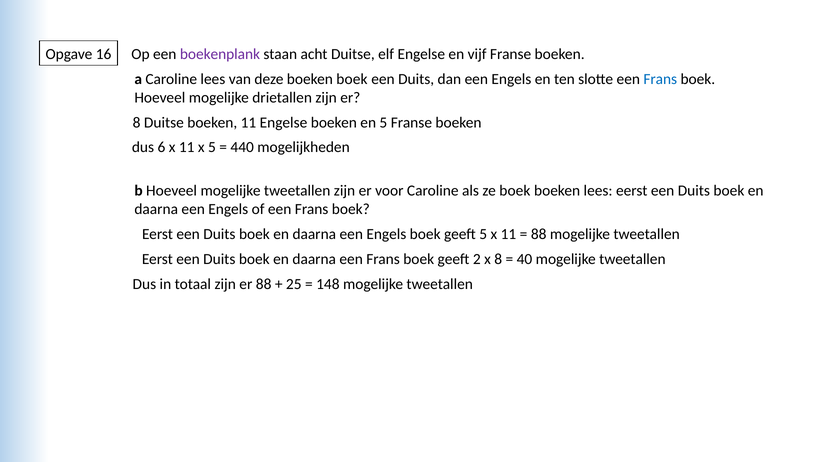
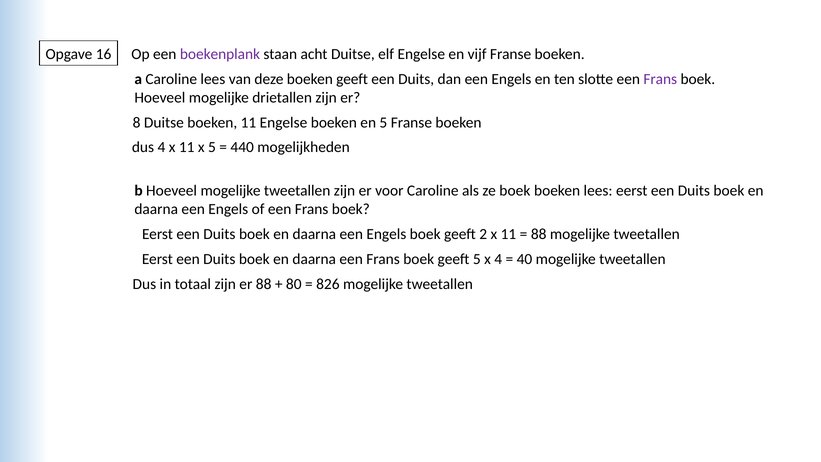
boeken boek: boek -> geeft
Frans at (660, 79) colour: blue -> purple
dus 6: 6 -> 4
geeft 5: 5 -> 2
geeft 2: 2 -> 5
x 8: 8 -> 4
25: 25 -> 80
148: 148 -> 826
